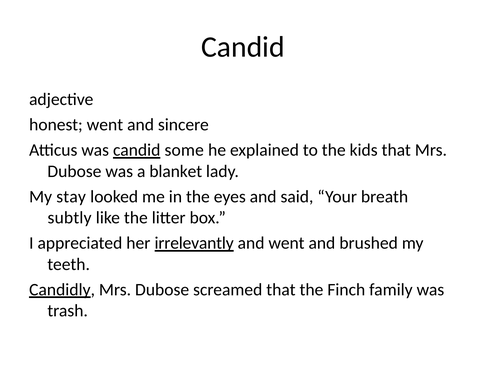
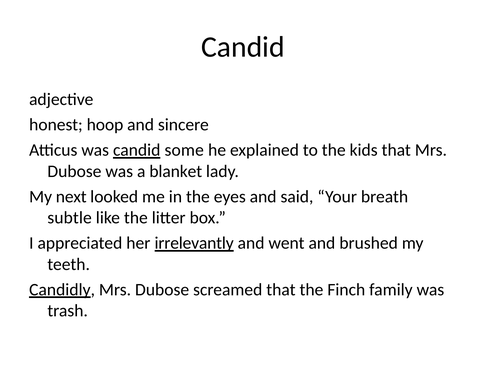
honest went: went -> hoop
stay: stay -> next
subtly: subtly -> subtle
